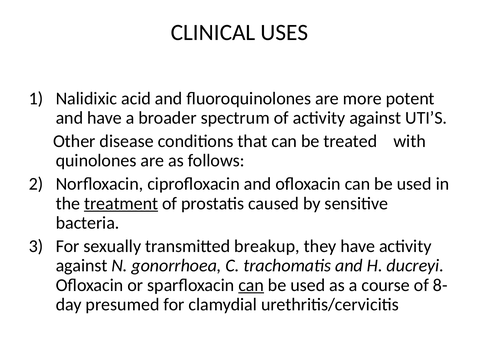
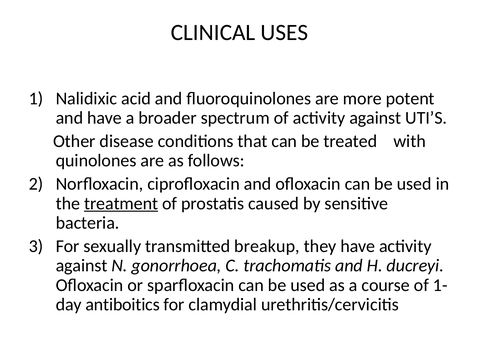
can at (251, 285) underline: present -> none
8-: 8- -> 1-
presumed: presumed -> antiboitics
